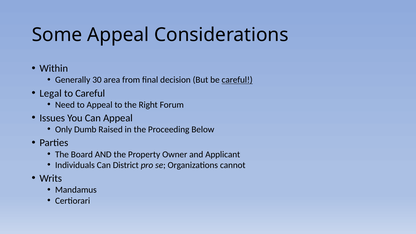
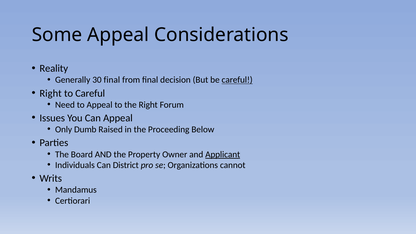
Within: Within -> Reality
30 area: area -> final
Legal at (51, 93): Legal -> Right
Applicant underline: none -> present
